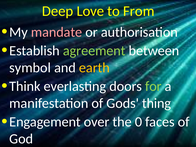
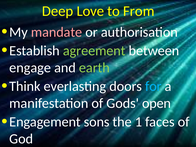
symbol: symbol -> engage
earth colour: yellow -> light green
for colour: light green -> light blue
thing: thing -> open
over: over -> sons
0: 0 -> 1
